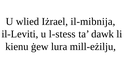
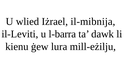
l-stess: l-stess -> l-barra
